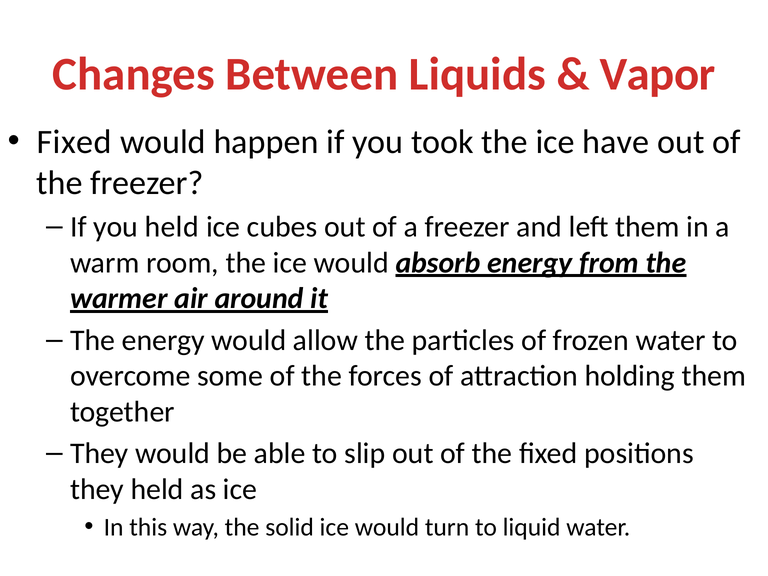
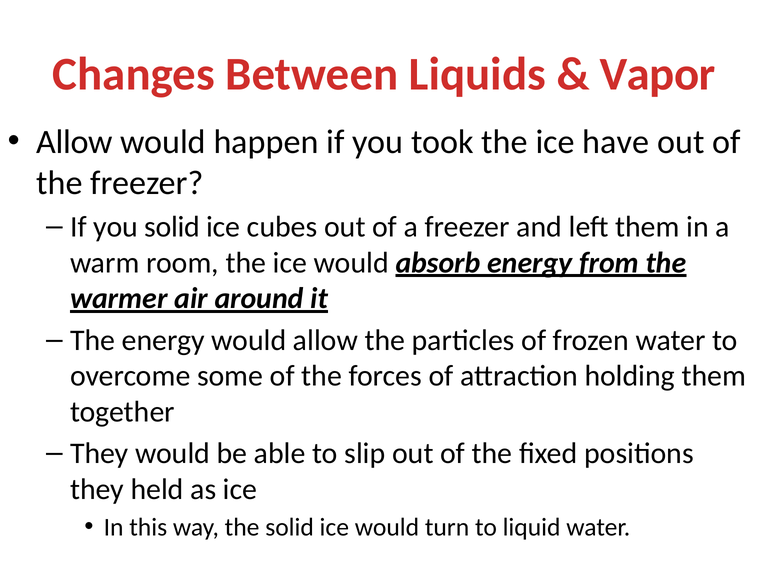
Fixed at (74, 142): Fixed -> Allow
you held: held -> solid
